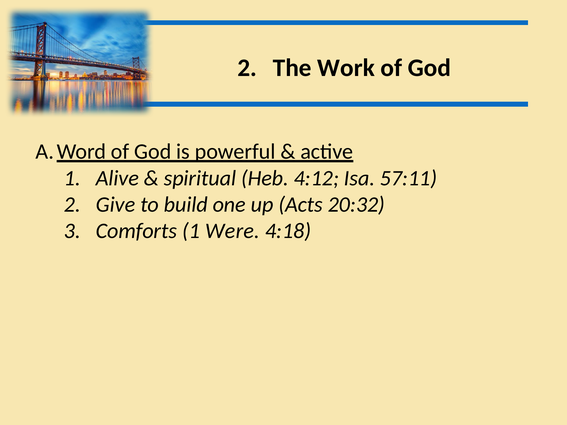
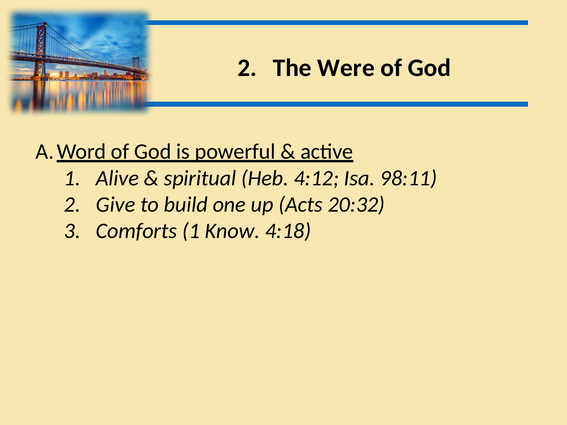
Work: Work -> Were
57:11: 57:11 -> 98:11
Were: Were -> Know
